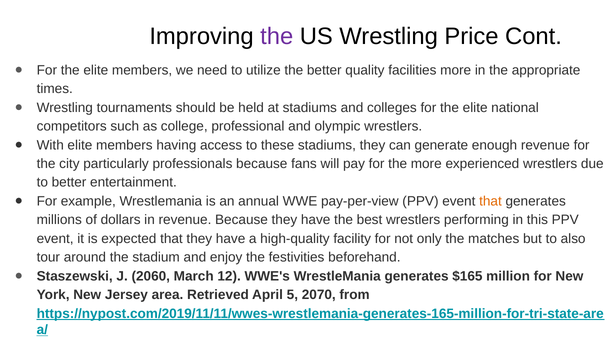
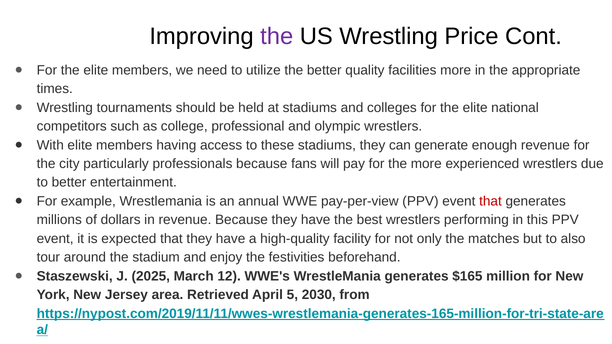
that at (490, 201) colour: orange -> red
2060: 2060 -> 2025
2070: 2070 -> 2030
